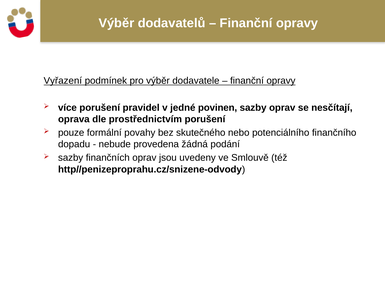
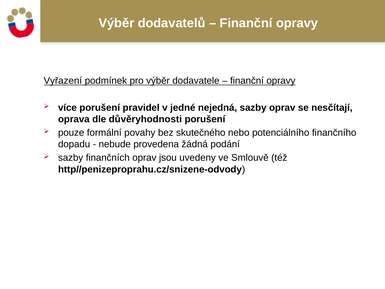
povinen: povinen -> nejedná
prostřednictvím: prostřednictvím -> důvěryhodnosti
